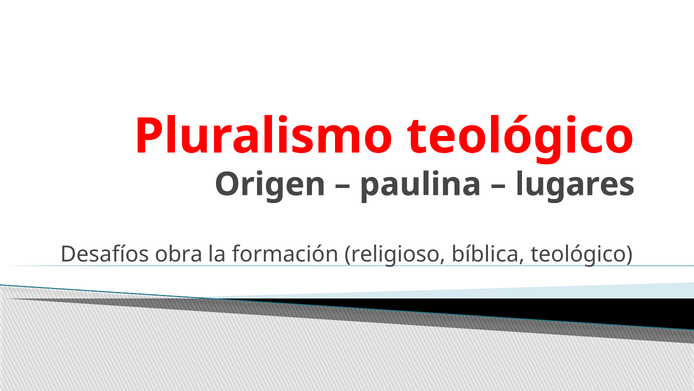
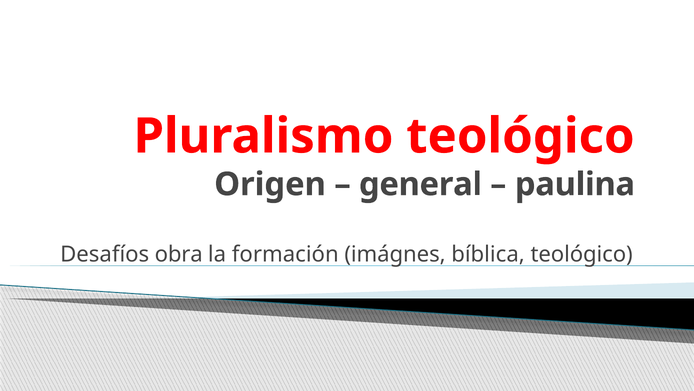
paulina: paulina -> general
lugares: lugares -> paulina
religioso: religioso -> imágnes
